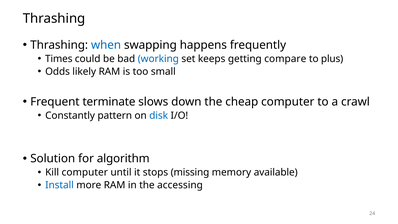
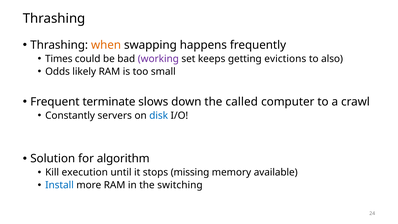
when colour: blue -> orange
working colour: blue -> purple
compare: compare -> evictions
plus: plus -> also
cheap: cheap -> called
pattern: pattern -> servers
Kill computer: computer -> execution
accessing: accessing -> switching
